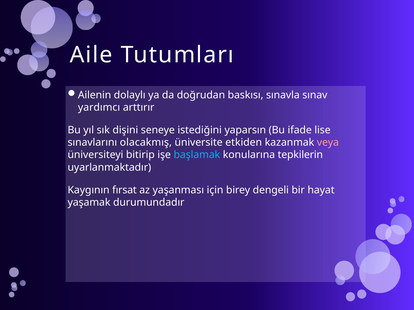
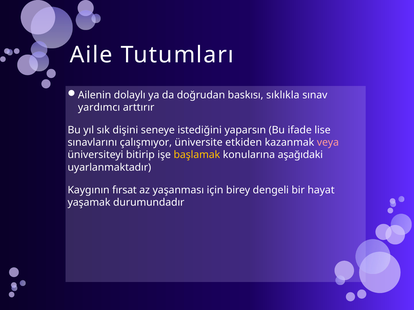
sınavla: sınavla -> sıklıkla
olacakmış: olacakmış -> çalışmıyor
başlamak colour: light blue -> yellow
tepkilerin: tepkilerin -> aşağıdaki
